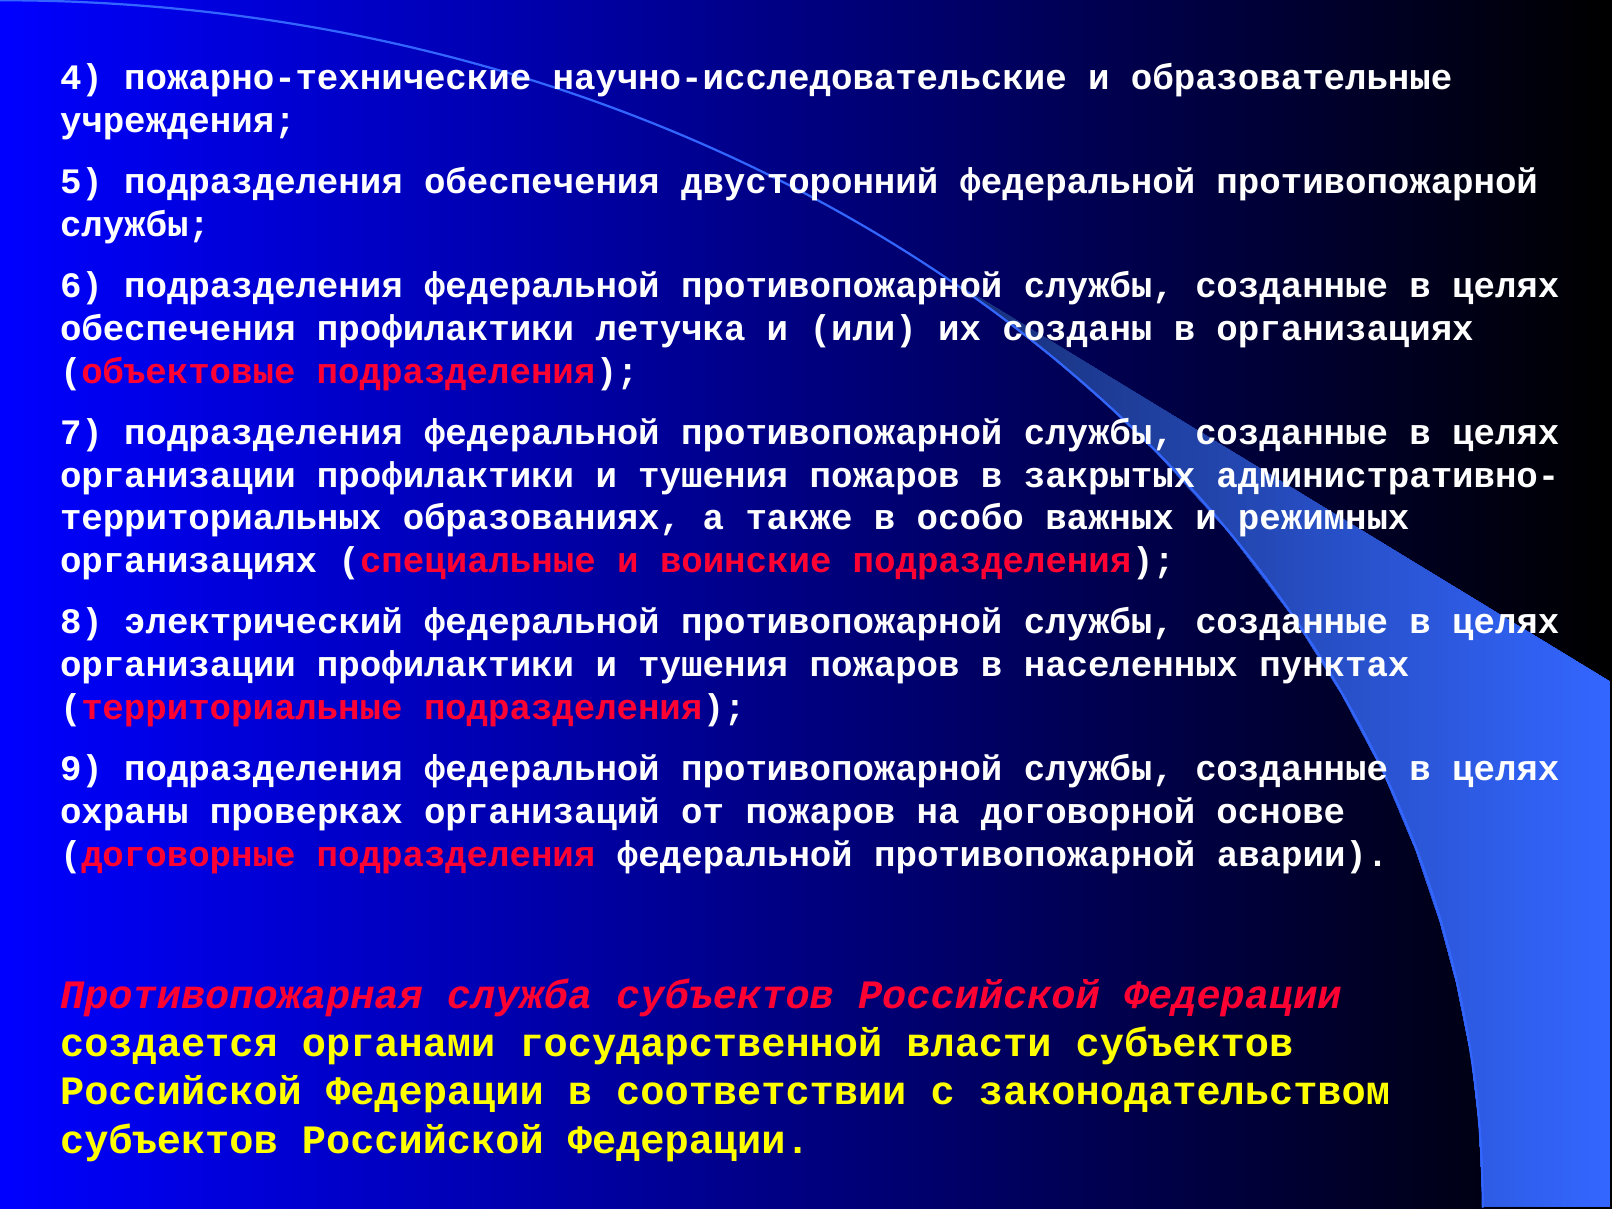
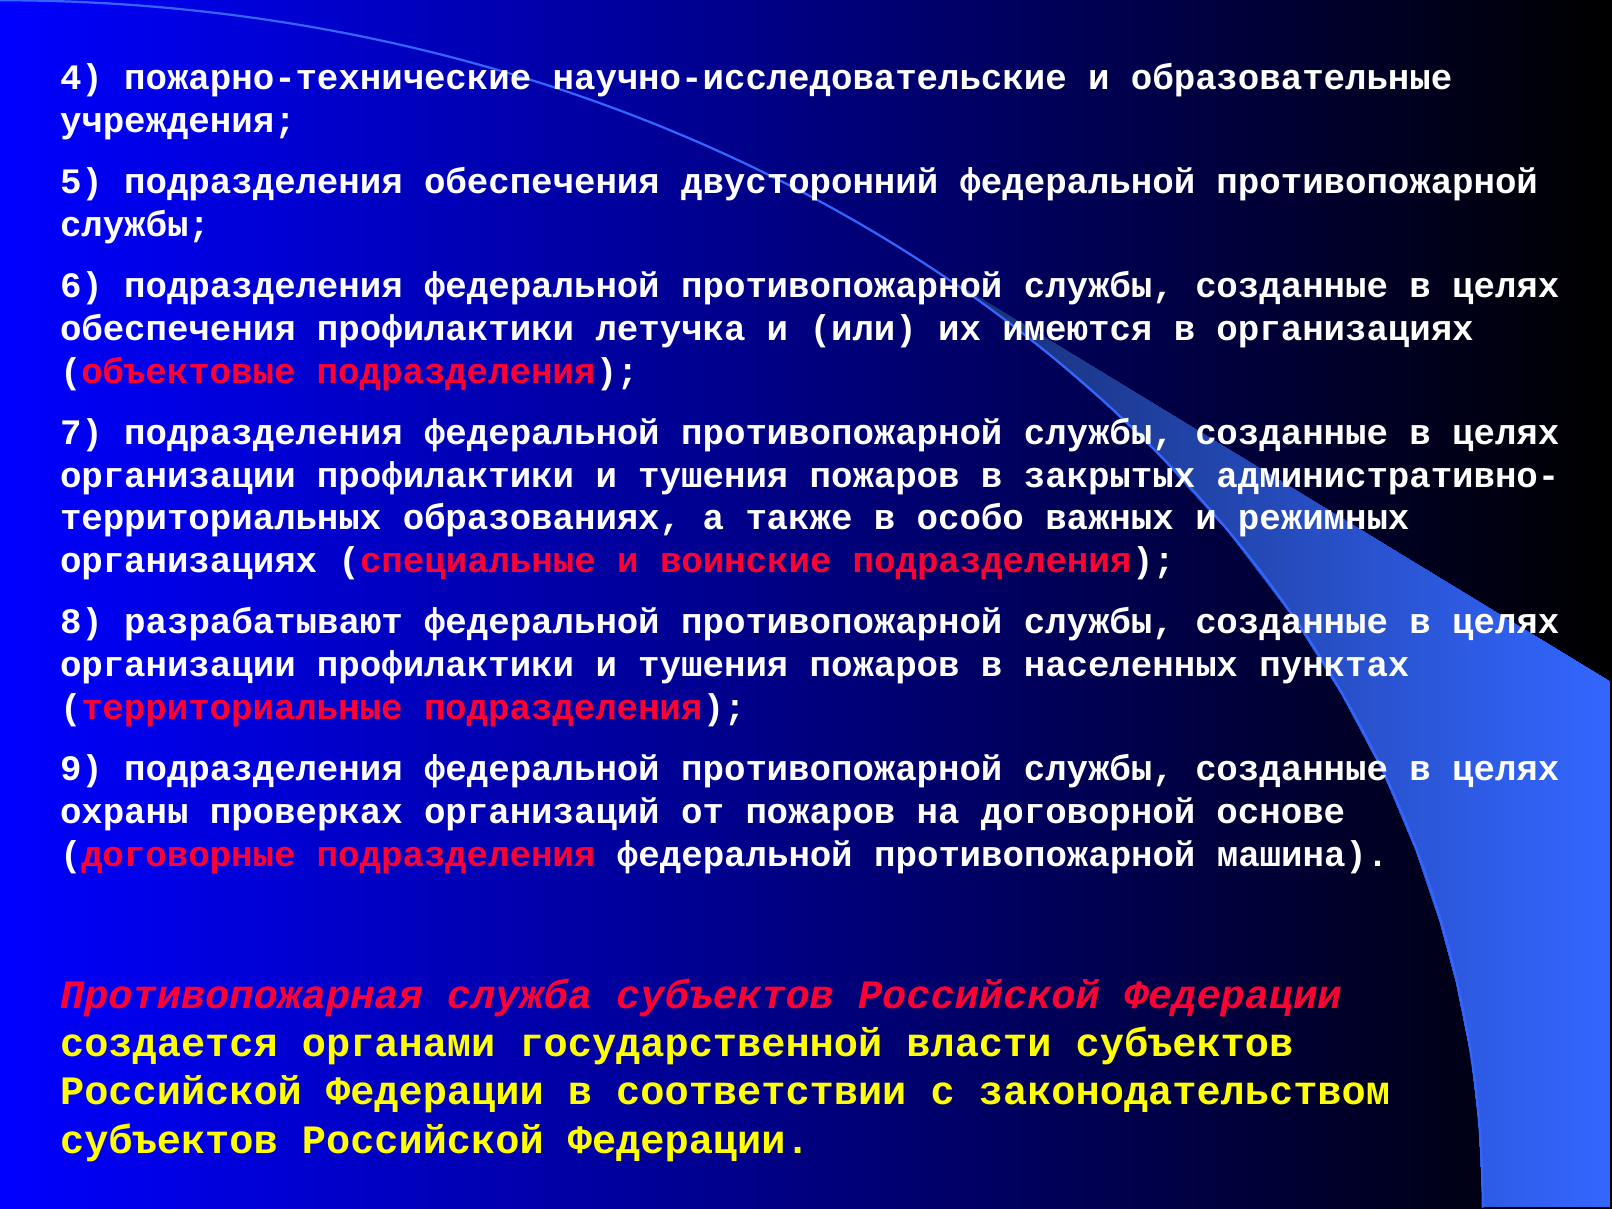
созданы: созданы -> имеются
электрический: электрический -> разрабатывают
аварии: аварии -> машина
